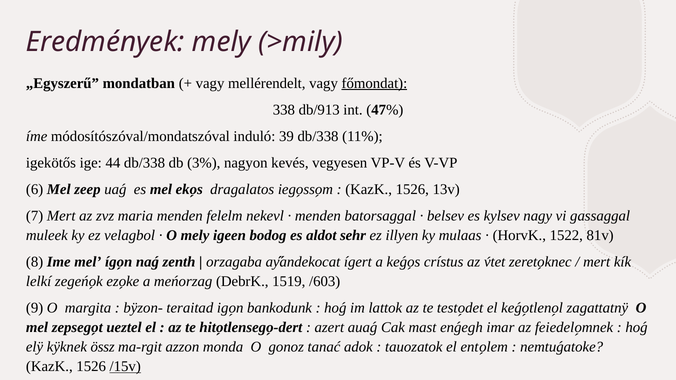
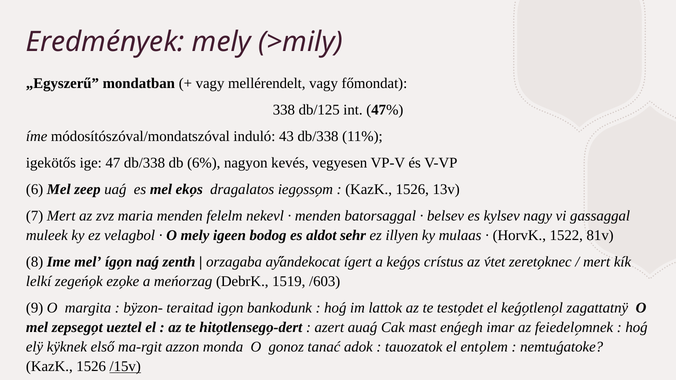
főmondat underline: present -> none
db/913: db/913 -> db/125
39: 39 -> 43
44: 44 -> 47
3%: 3% -> 6%
össz: össz -> első
